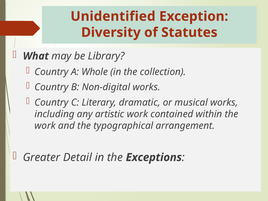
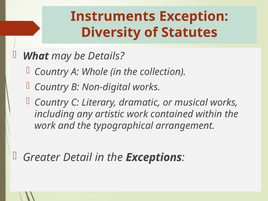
Unidentified: Unidentified -> Instruments
Library: Library -> Details
